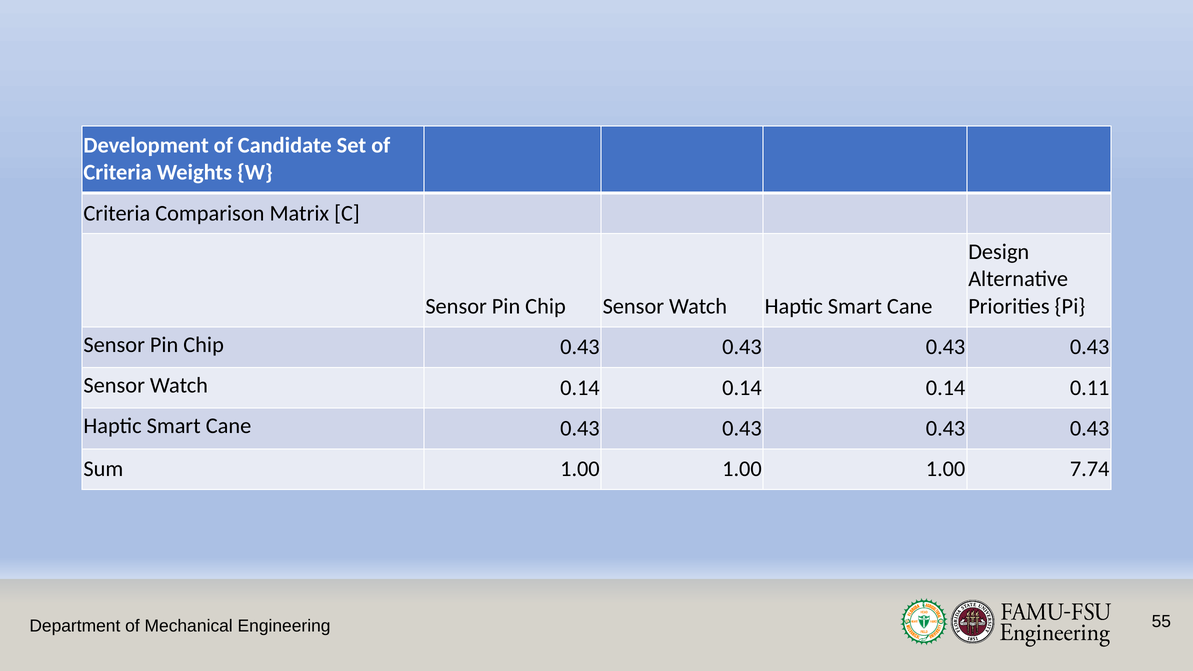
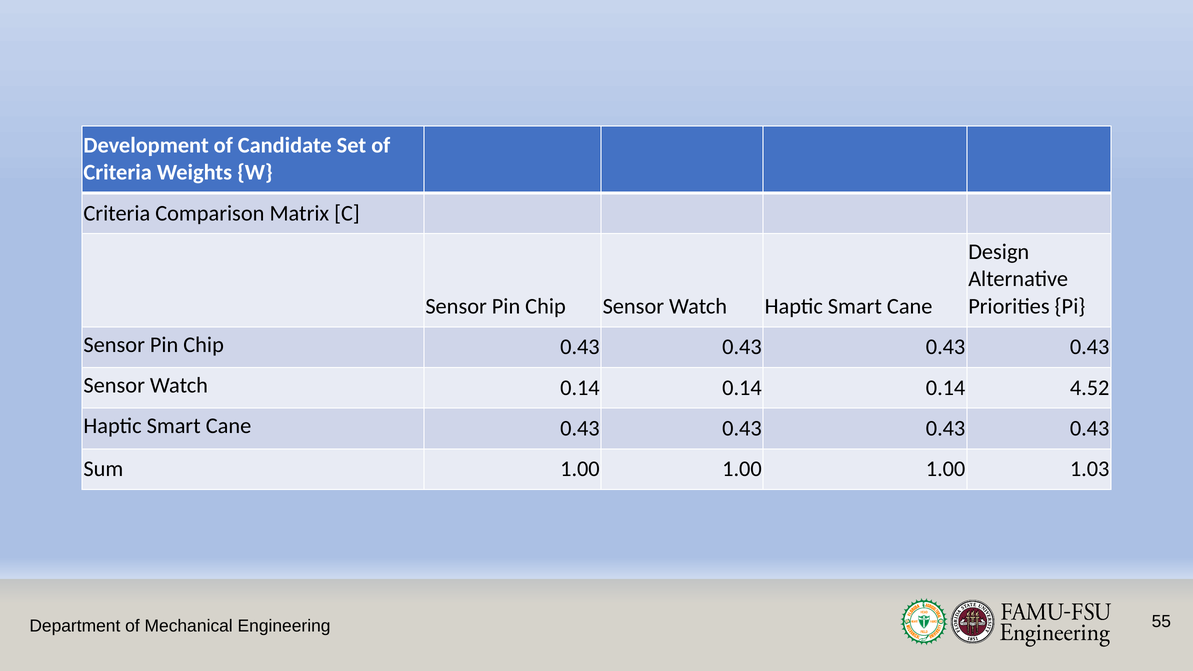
0.11: 0.11 -> 4.52
7.74: 7.74 -> 1.03
